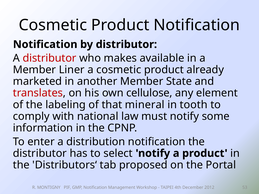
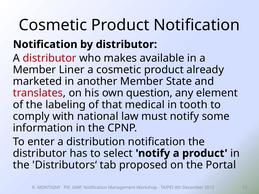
cellulose: cellulose -> question
mineral: mineral -> medical
